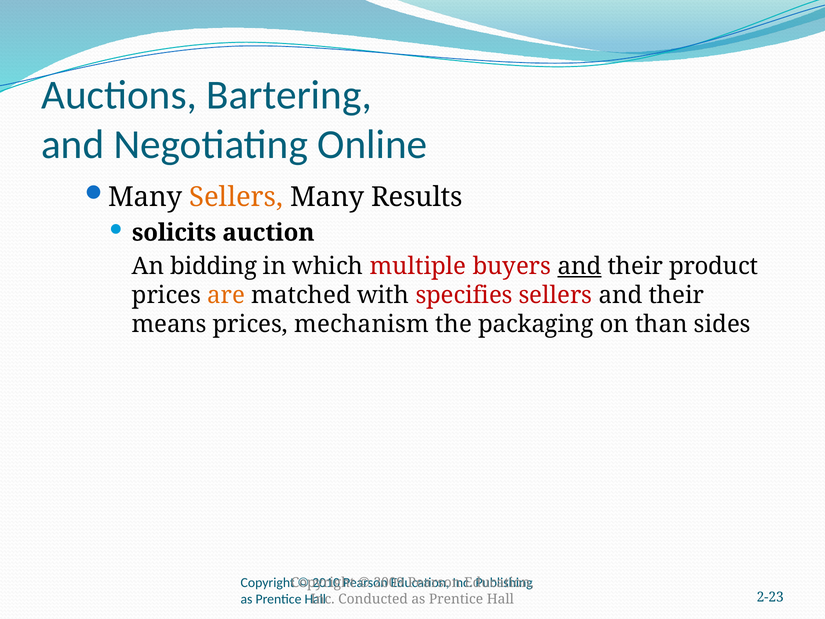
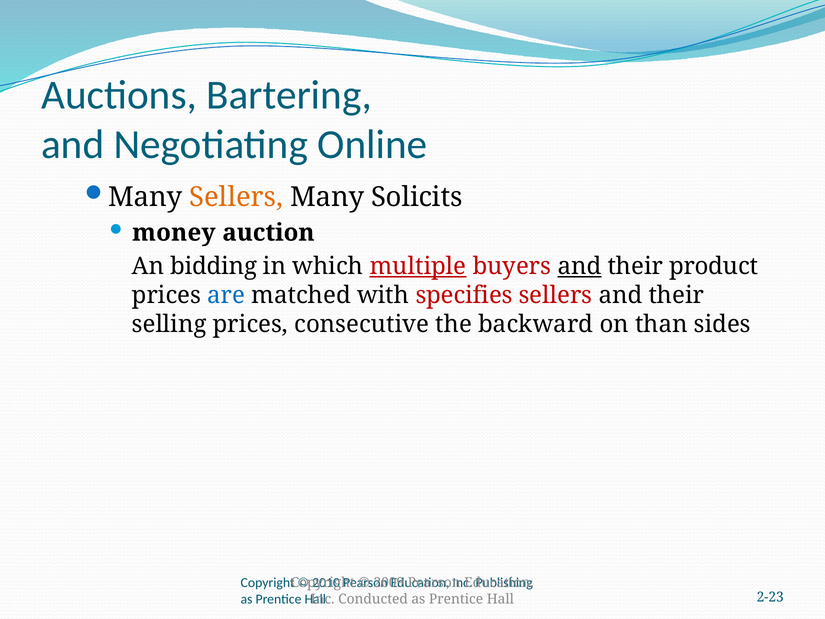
Results: Results -> Solicits
solicits: solicits -> money
multiple underline: none -> present
are colour: orange -> blue
means: means -> selling
mechanism: mechanism -> consecutive
packaging: packaging -> backward
